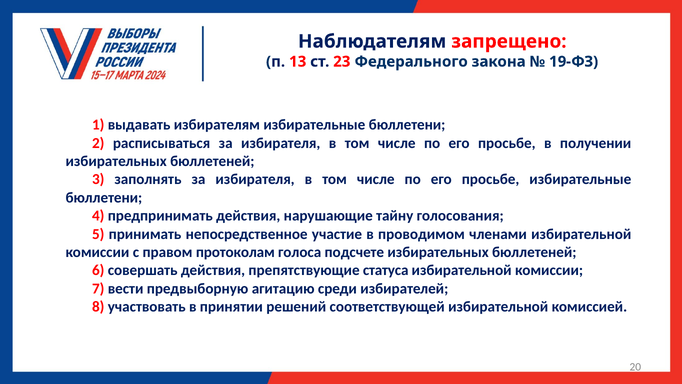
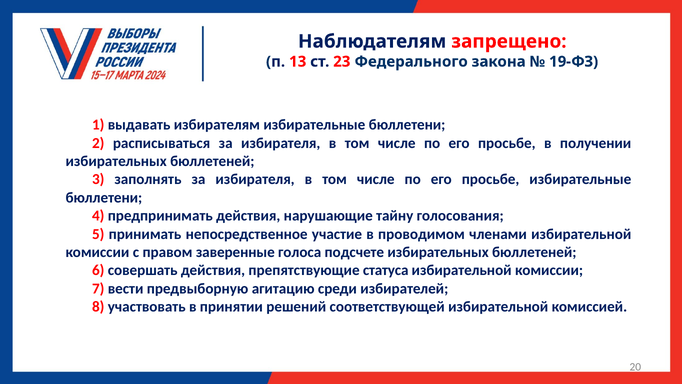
протоколам: протоколам -> заверенные
